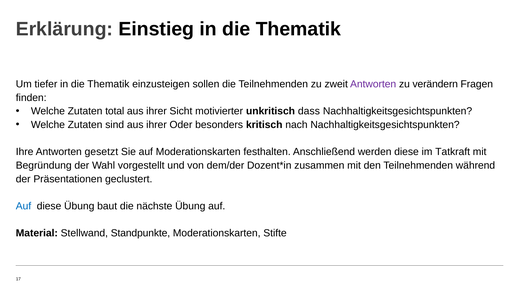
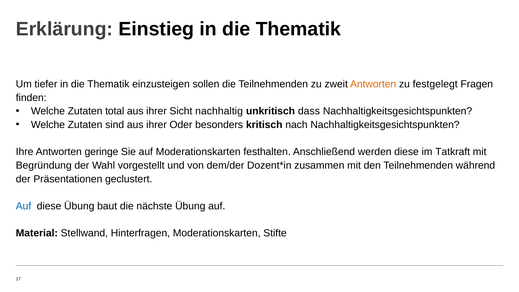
Antworten at (373, 84) colour: purple -> orange
verändern: verändern -> festgelegt
motivierter: motivierter -> nachhaltig
gesetzt: gesetzt -> geringe
Standpunkte: Standpunkte -> Hinterfragen
